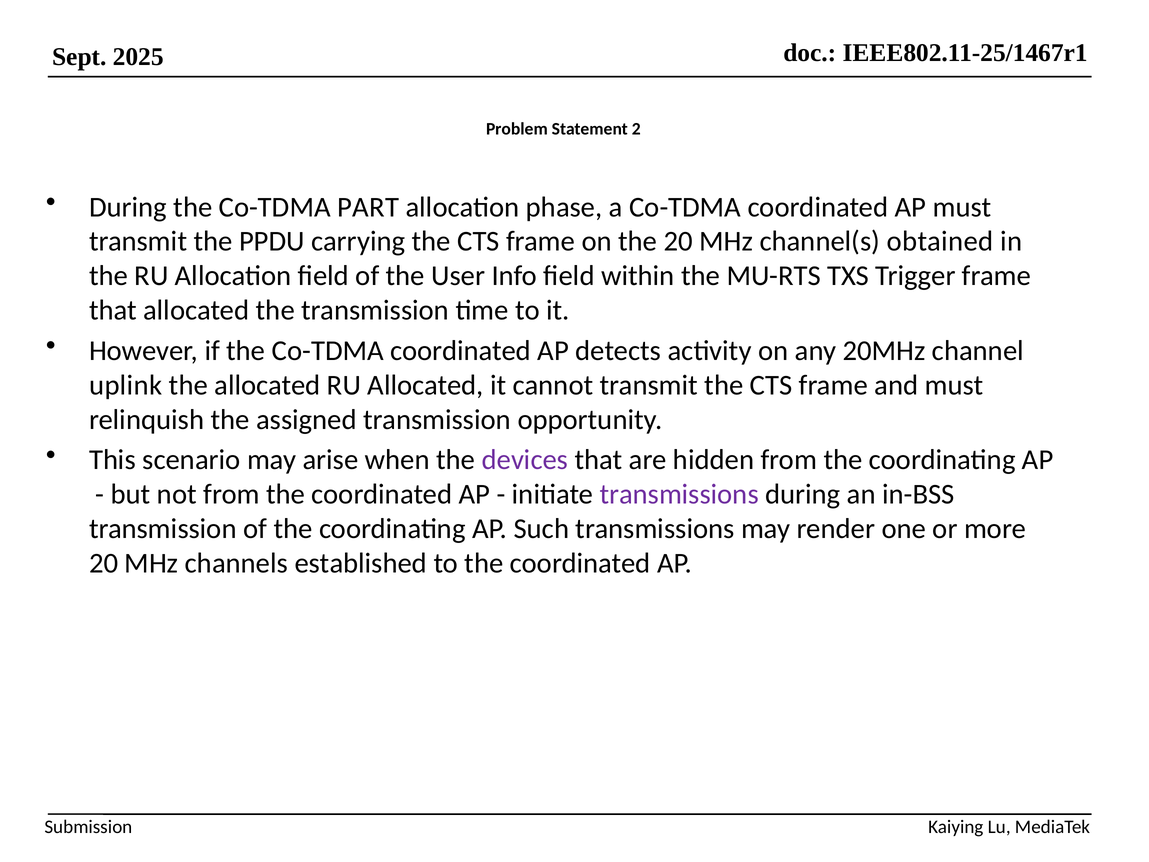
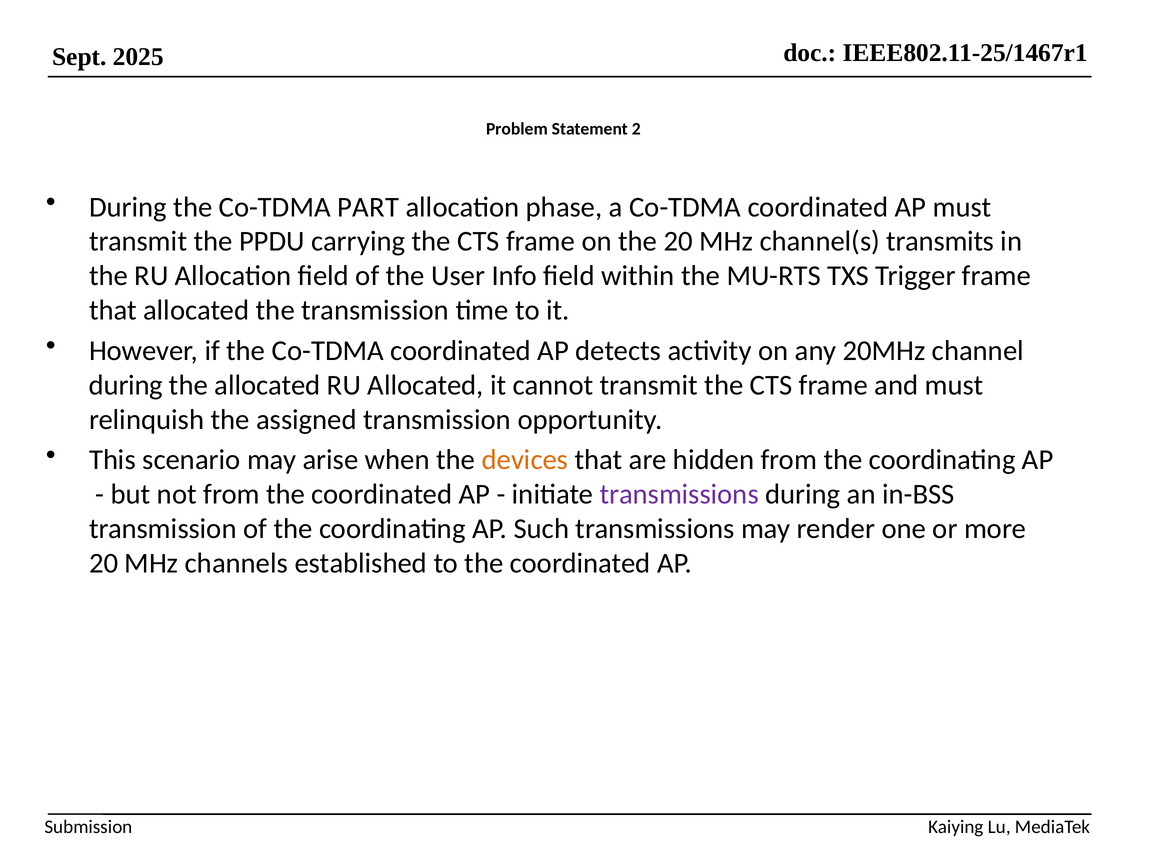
obtained: obtained -> transmits
uplink at (126, 385): uplink -> during
devices colour: purple -> orange
